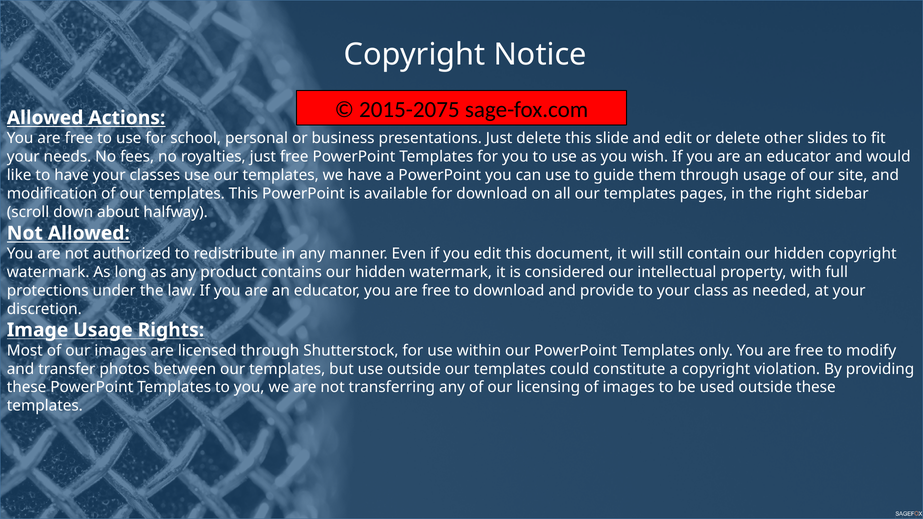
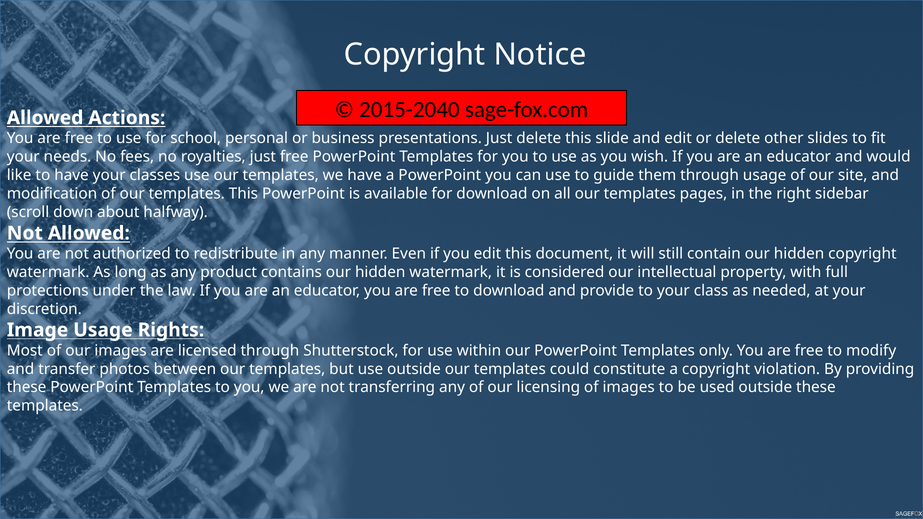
2015-2075: 2015-2075 -> 2015-2040
